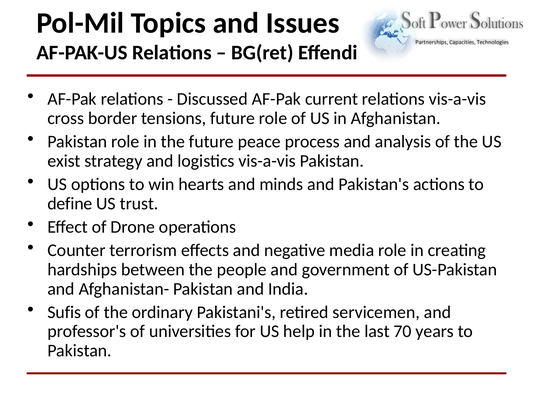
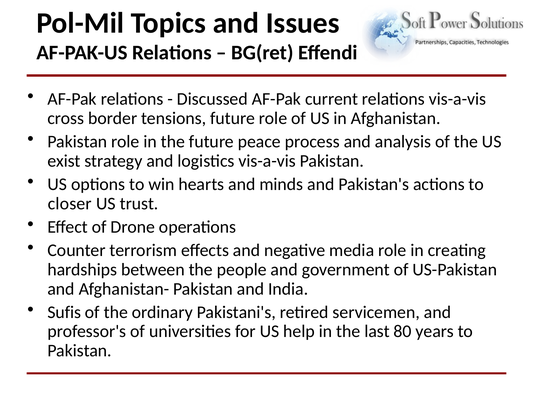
define: define -> closer
70: 70 -> 80
